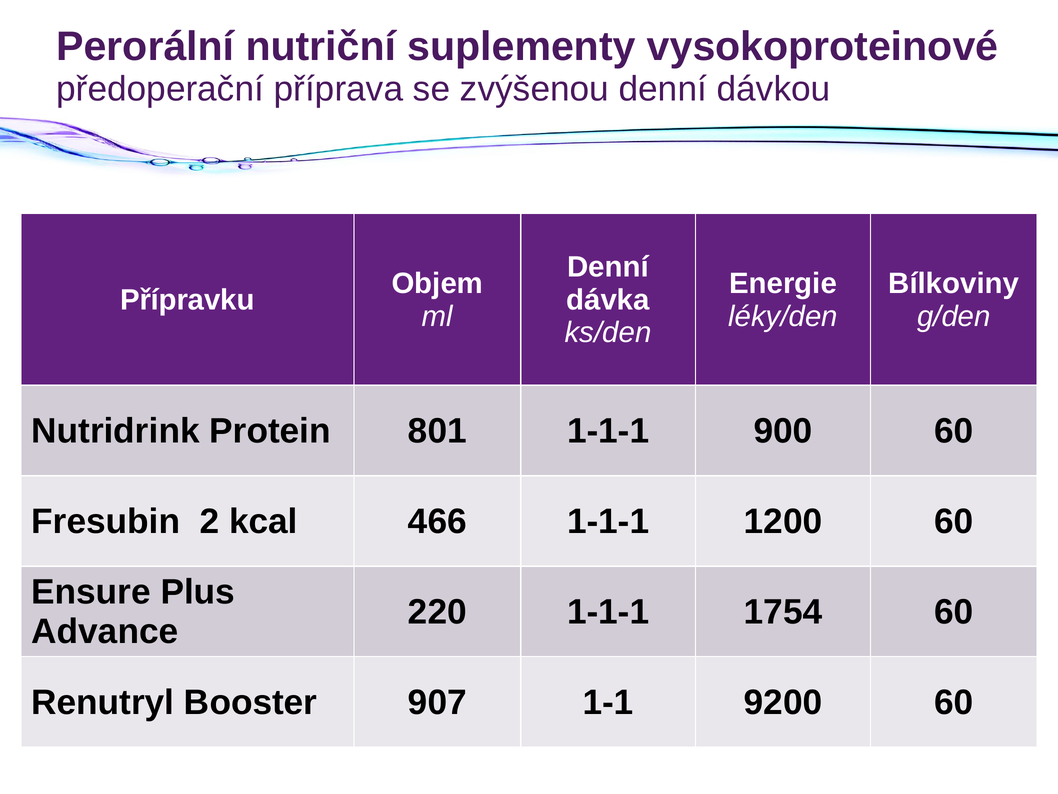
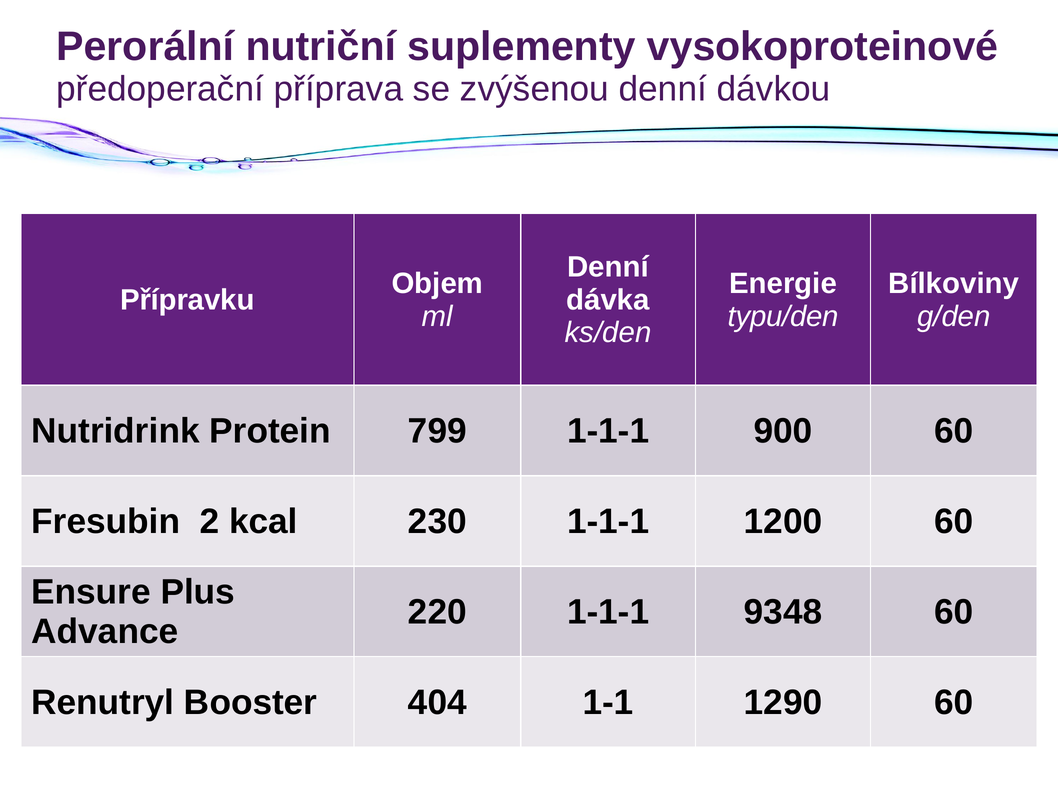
léky/den: léky/den -> typu/den
801: 801 -> 799
466: 466 -> 230
1754: 1754 -> 9348
907: 907 -> 404
9200: 9200 -> 1290
